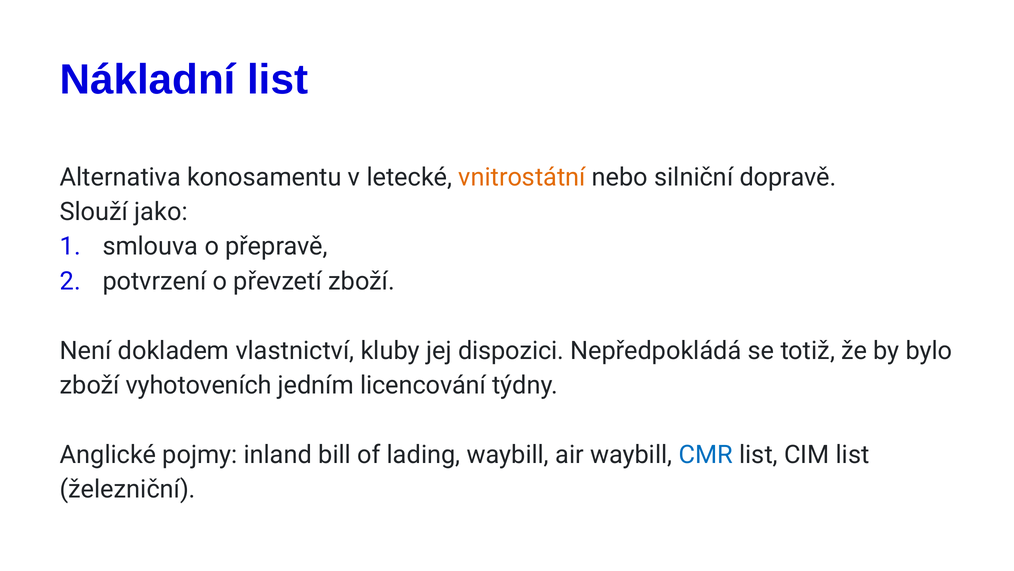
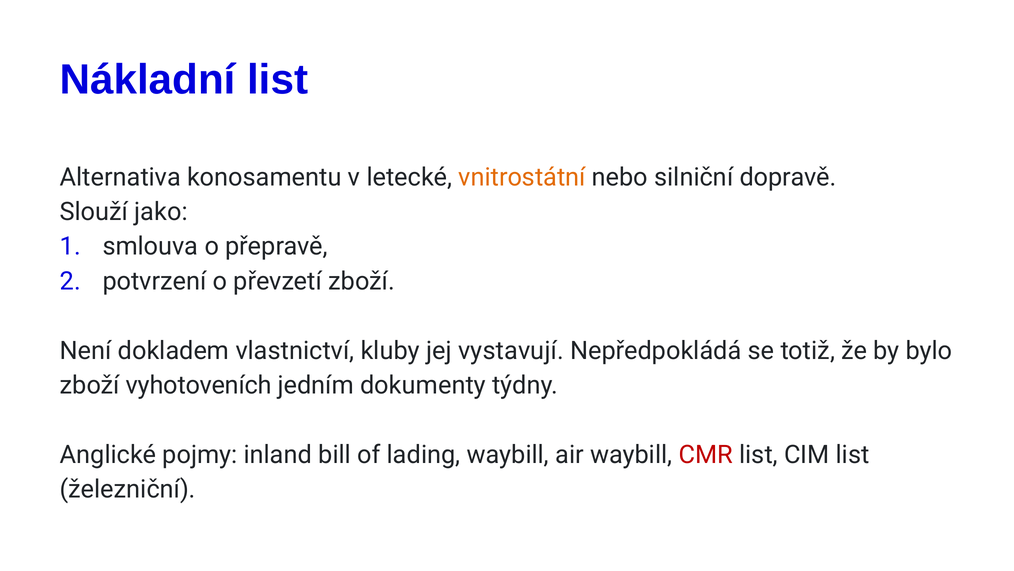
dispozici: dispozici -> vystavují
licencování: licencování -> dokumenty
CMR colour: blue -> red
